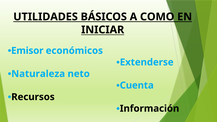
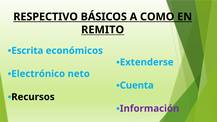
UTILIDADES: UTILIDADES -> RESPECTIVO
INICIAR: INICIAR -> REMITO
Emisor: Emisor -> Escrita
Naturaleza: Naturaleza -> Electrónico
Información colour: black -> purple
